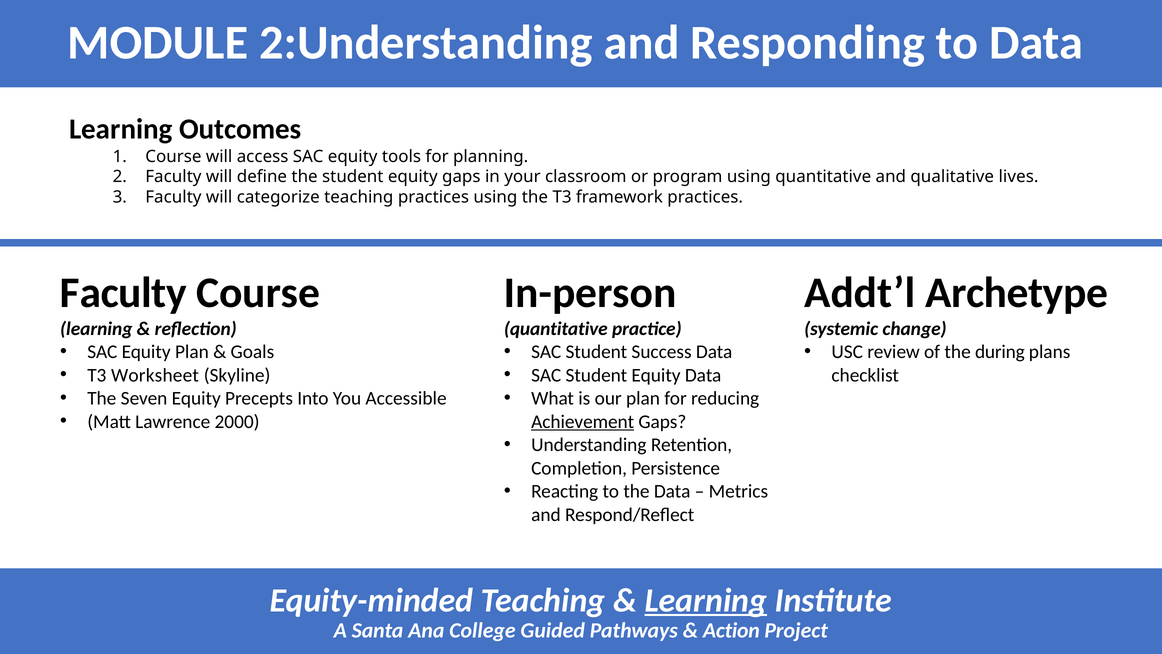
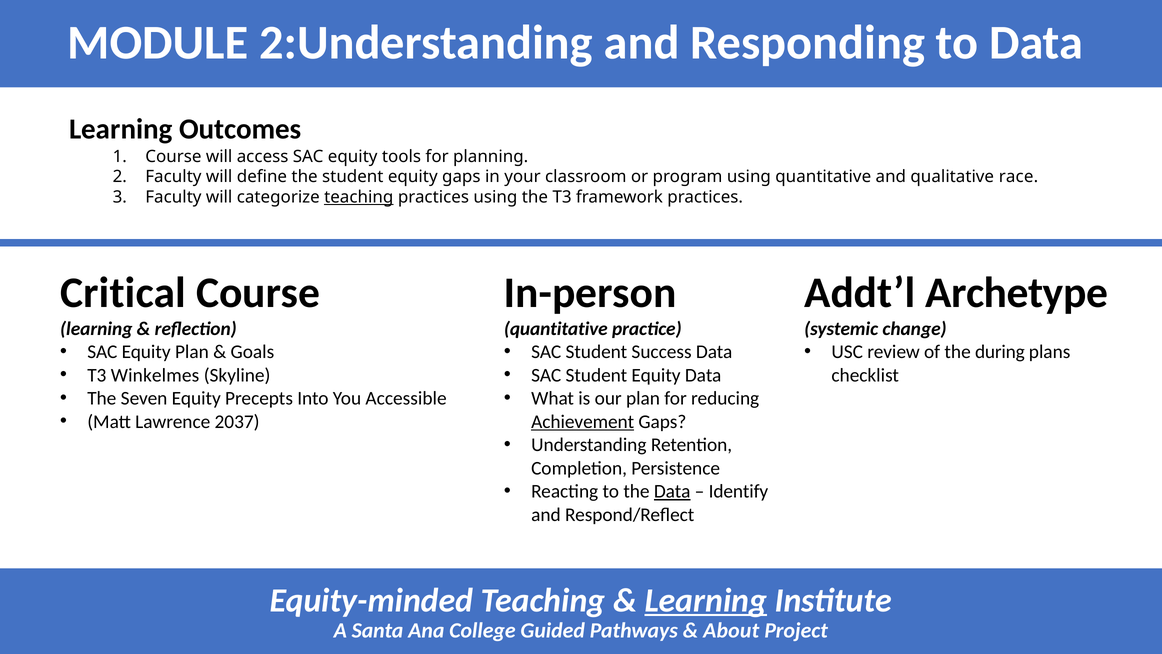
lives: lives -> race
teaching at (359, 197) underline: none -> present
Faculty at (123, 292): Faculty -> Critical
Worksheet: Worksheet -> Winkelmes
2000: 2000 -> 2037
Data at (672, 491) underline: none -> present
Metrics: Metrics -> Identify
Action: Action -> About
